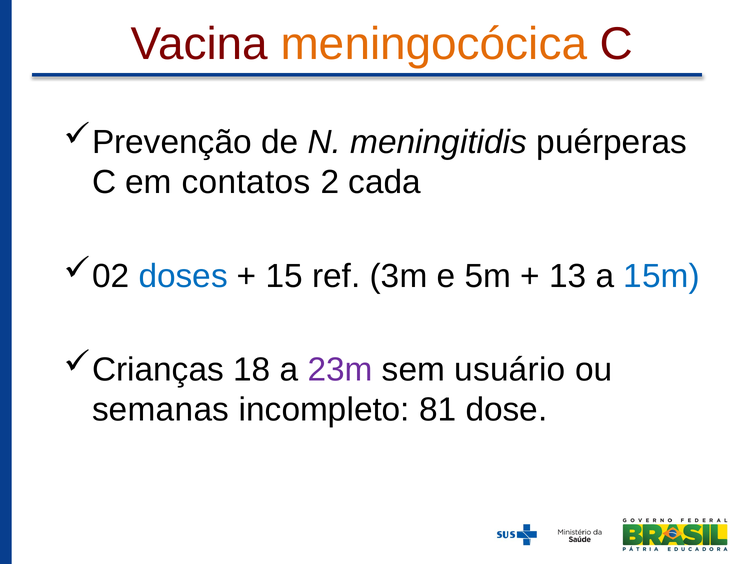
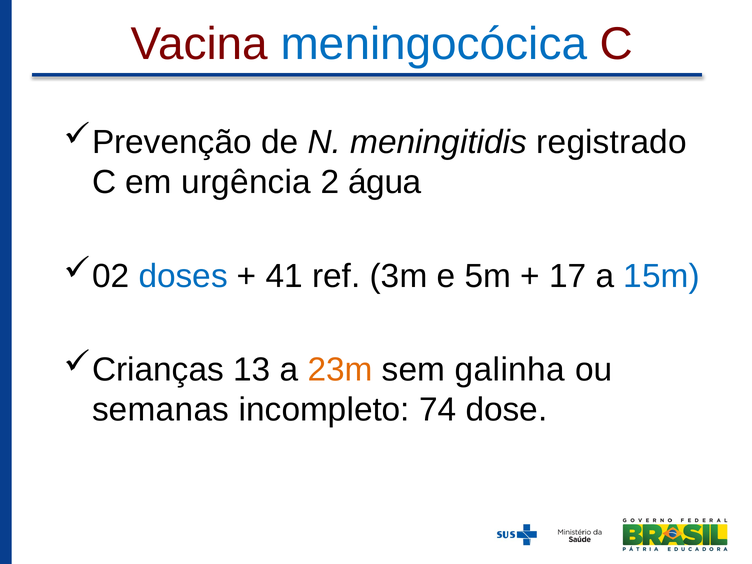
meningocócica colour: orange -> blue
puérperas: puérperas -> registrado
contatos: contatos -> urgência
cada: cada -> água
15: 15 -> 41
13: 13 -> 17
18: 18 -> 13
23m colour: purple -> orange
usuário: usuário -> galinha
81: 81 -> 74
